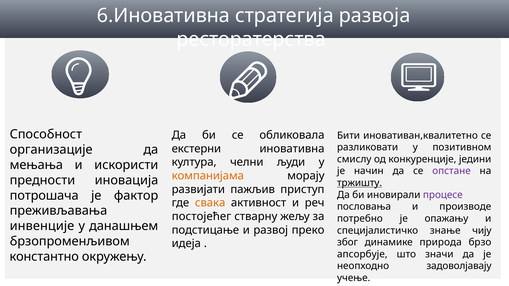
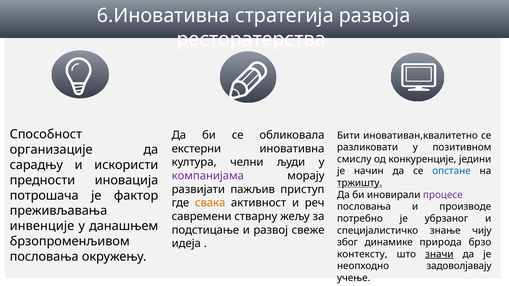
мењања: мењања -> сарадњу
опстане colour: purple -> blue
компанијама colour: orange -> purple
постојећег: постојећег -> савремени
опажању: опажању -> убрзаног
преко: преко -> свеже
апсорбује: апсорбује -> контексту
значи underline: none -> present
константно at (44, 257): константно -> пословања
